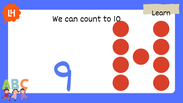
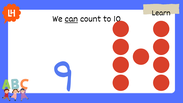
can underline: none -> present
